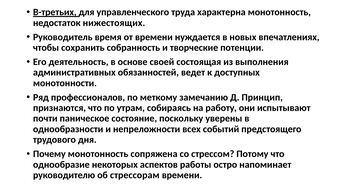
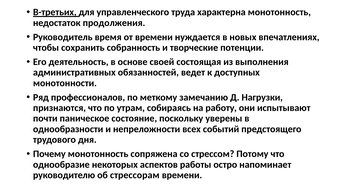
нижестоящих: нижестоящих -> продолжения
Принцип: Принцип -> Нагрузки
